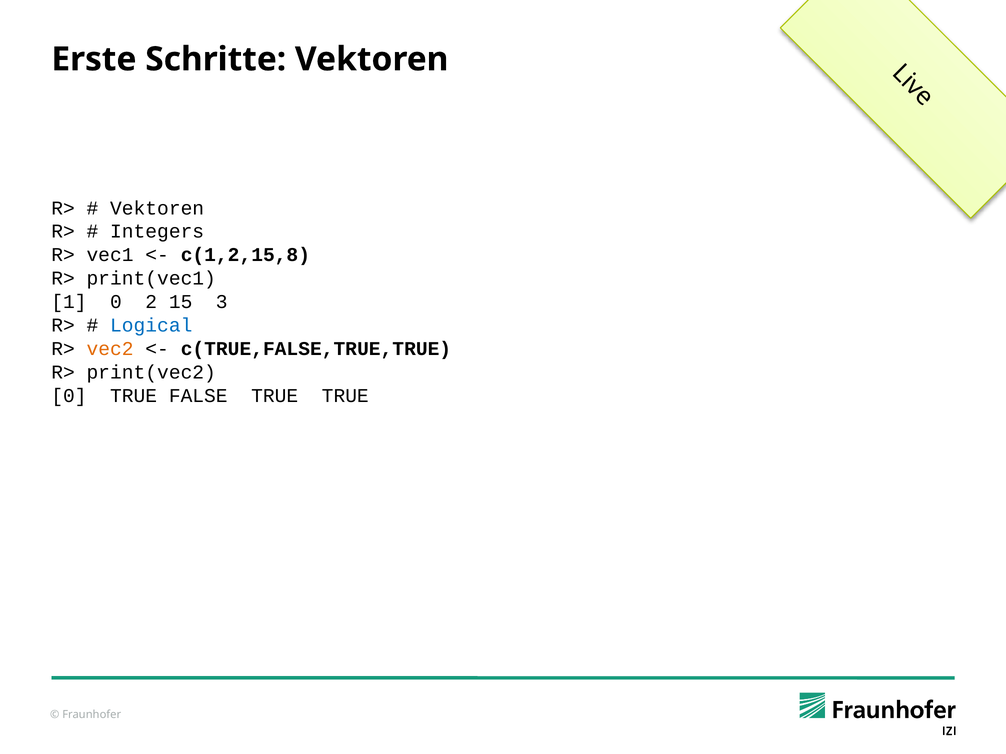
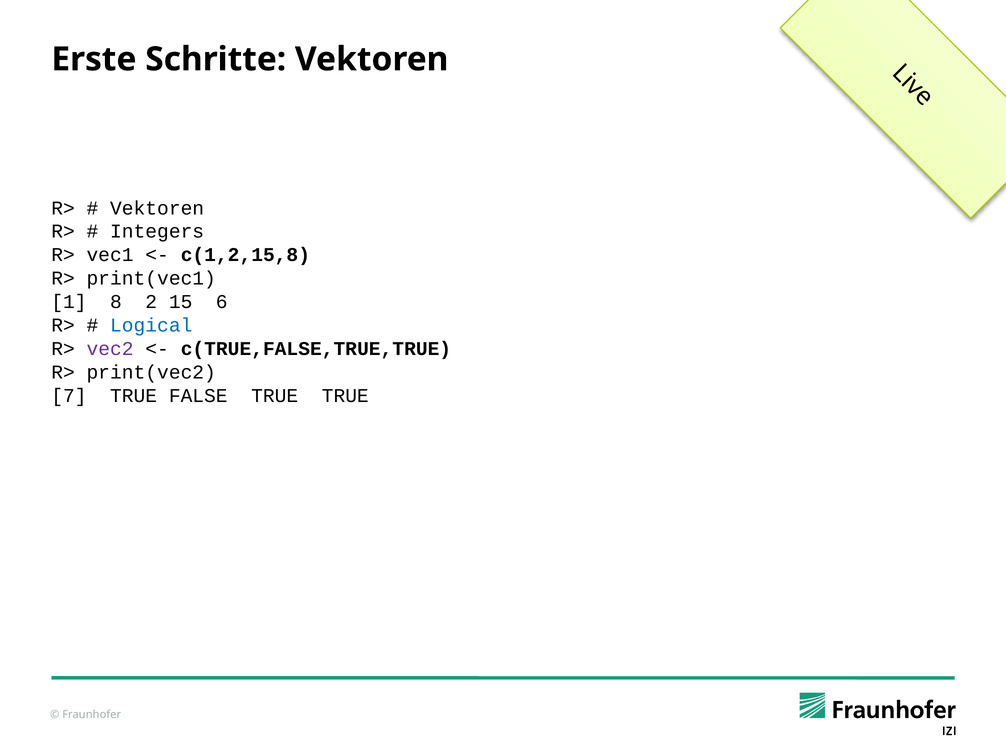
1 0: 0 -> 8
3: 3 -> 6
vec2 colour: orange -> purple
0 at (69, 396): 0 -> 7
